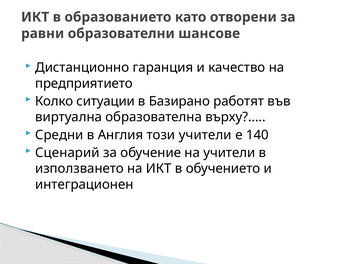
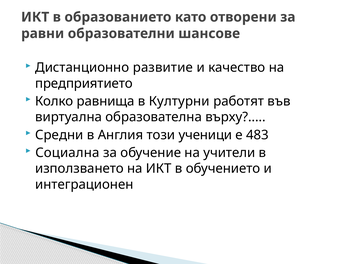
гаранция: гаранция -> развитие
ситуации: ситуации -> равнища
Базирано: Базирано -> Културни
този учители: учители -> ученици
140: 140 -> 483
Сценарий: Сценарий -> Социална
